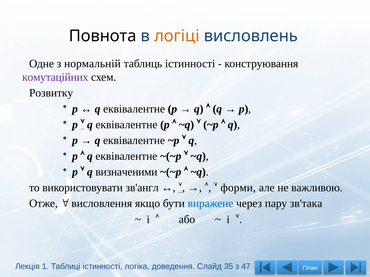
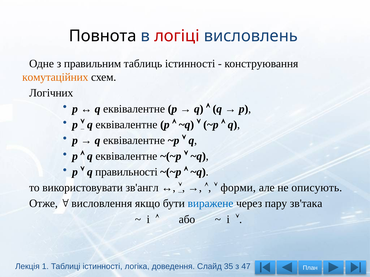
логіці colour: orange -> red
нормальній: нормальній -> правильним
комутаційних colour: purple -> orange
Розвитку: Розвитку -> Логічних
визначеними: визначеними -> правильності
важливою: важливою -> описують
